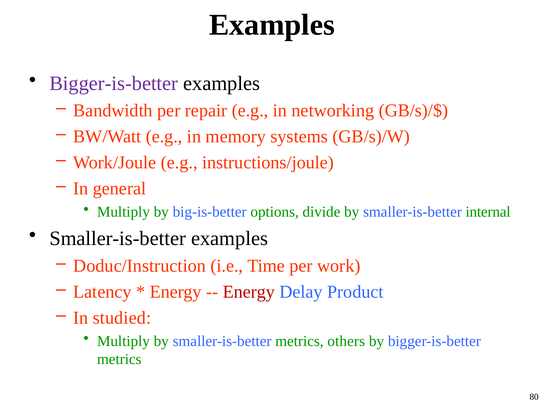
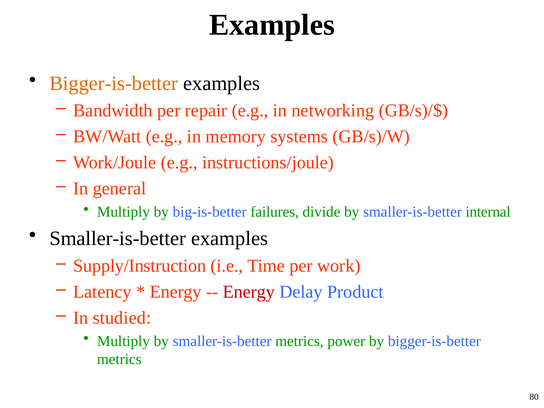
Bigger-is-better at (114, 83) colour: purple -> orange
options: options -> failures
Doduc/Instruction: Doduc/Instruction -> Supply/Instruction
others: others -> power
